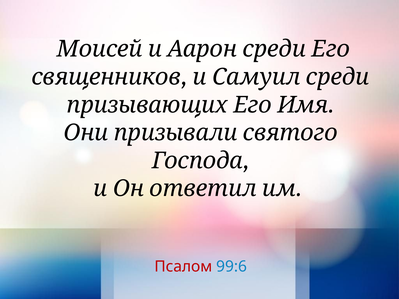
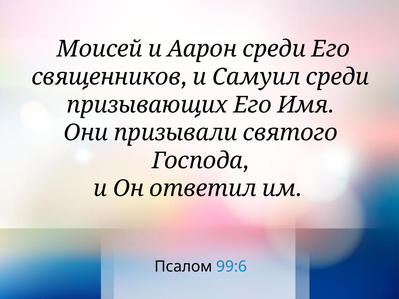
Псалом colour: red -> black
